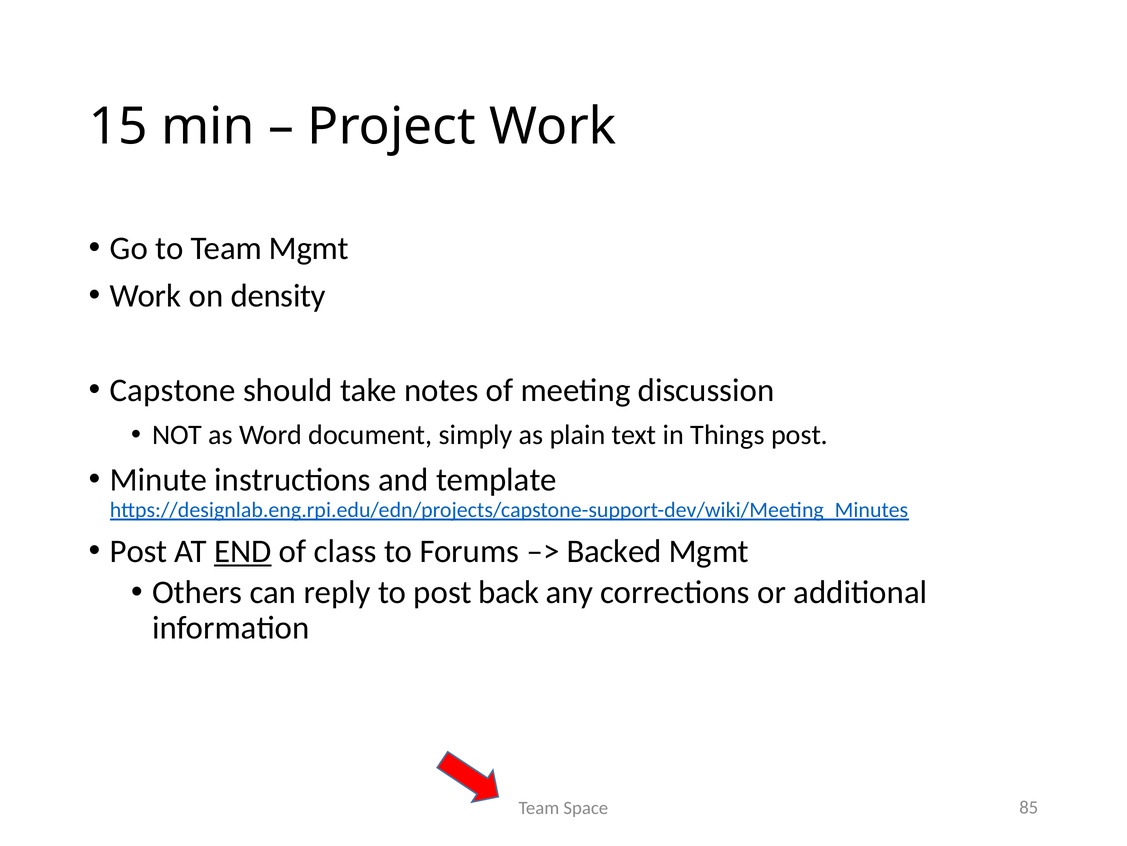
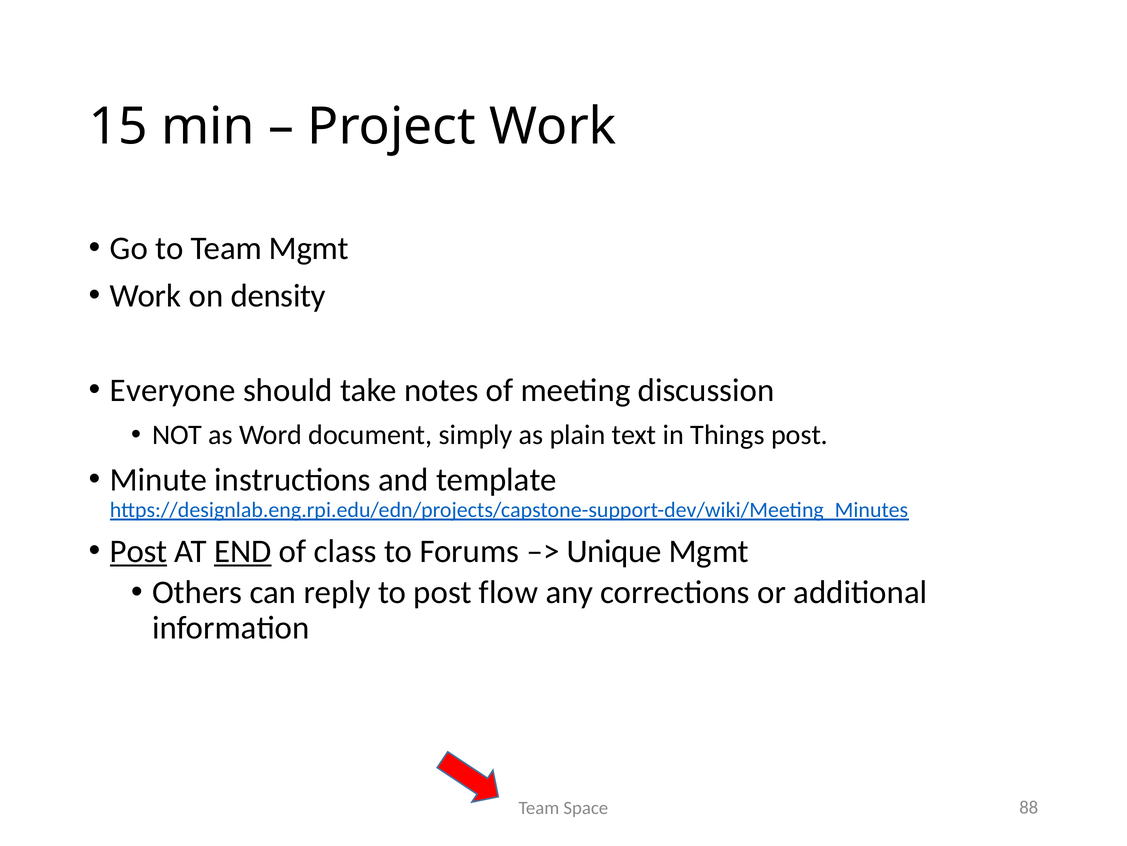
Capstone: Capstone -> Everyone
Post at (138, 551) underline: none -> present
Backed: Backed -> Unique
back: back -> flow
85: 85 -> 88
